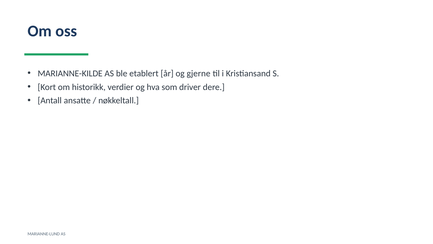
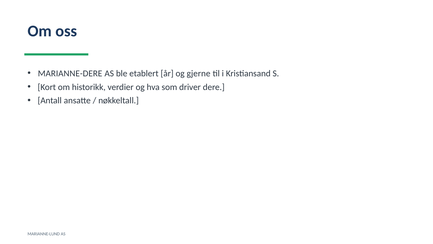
MARIANNE-KILDE: MARIANNE-KILDE -> MARIANNE-DERE
